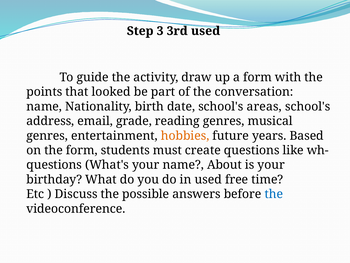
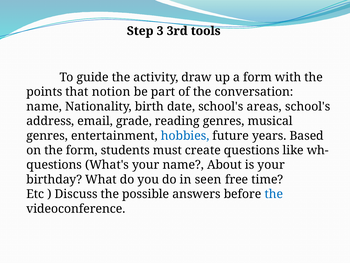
3rd used: used -> tools
looked: looked -> notion
hobbies colour: orange -> blue
in used: used -> seen
